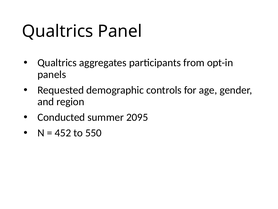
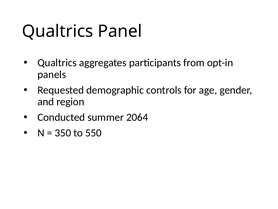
2095: 2095 -> 2064
452: 452 -> 350
